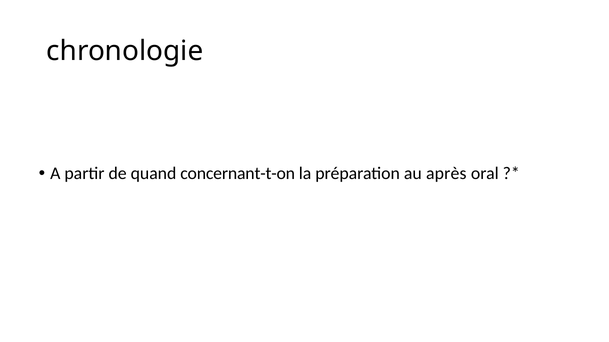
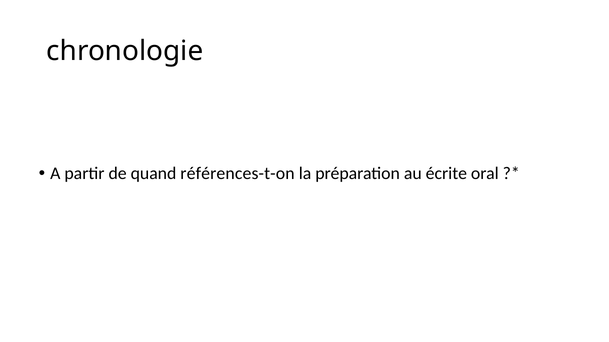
concernant-t-on: concernant-t-on -> références-t-on
après: après -> écrite
